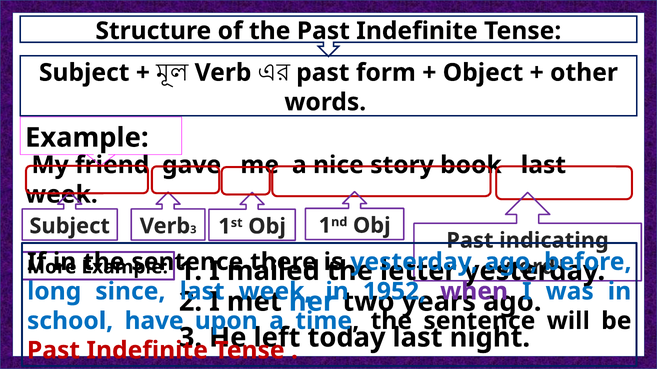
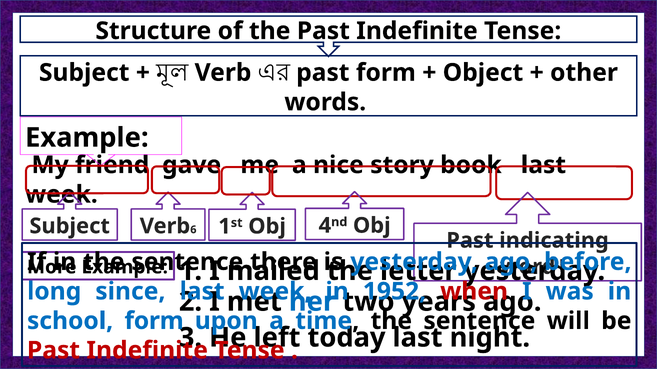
Verb 3: 3 -> 6
Obj 1: 1 -> 4
when colour: purple -> red
school have: have -> form
